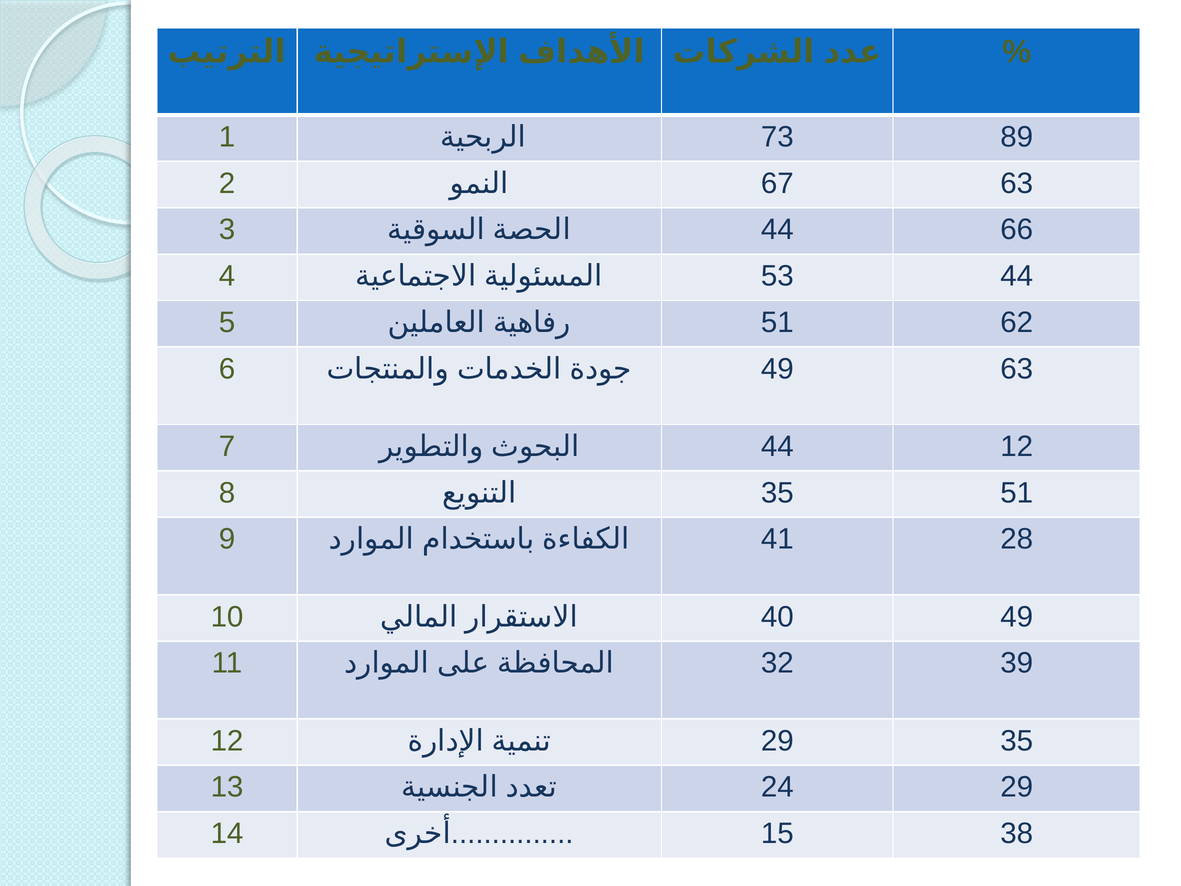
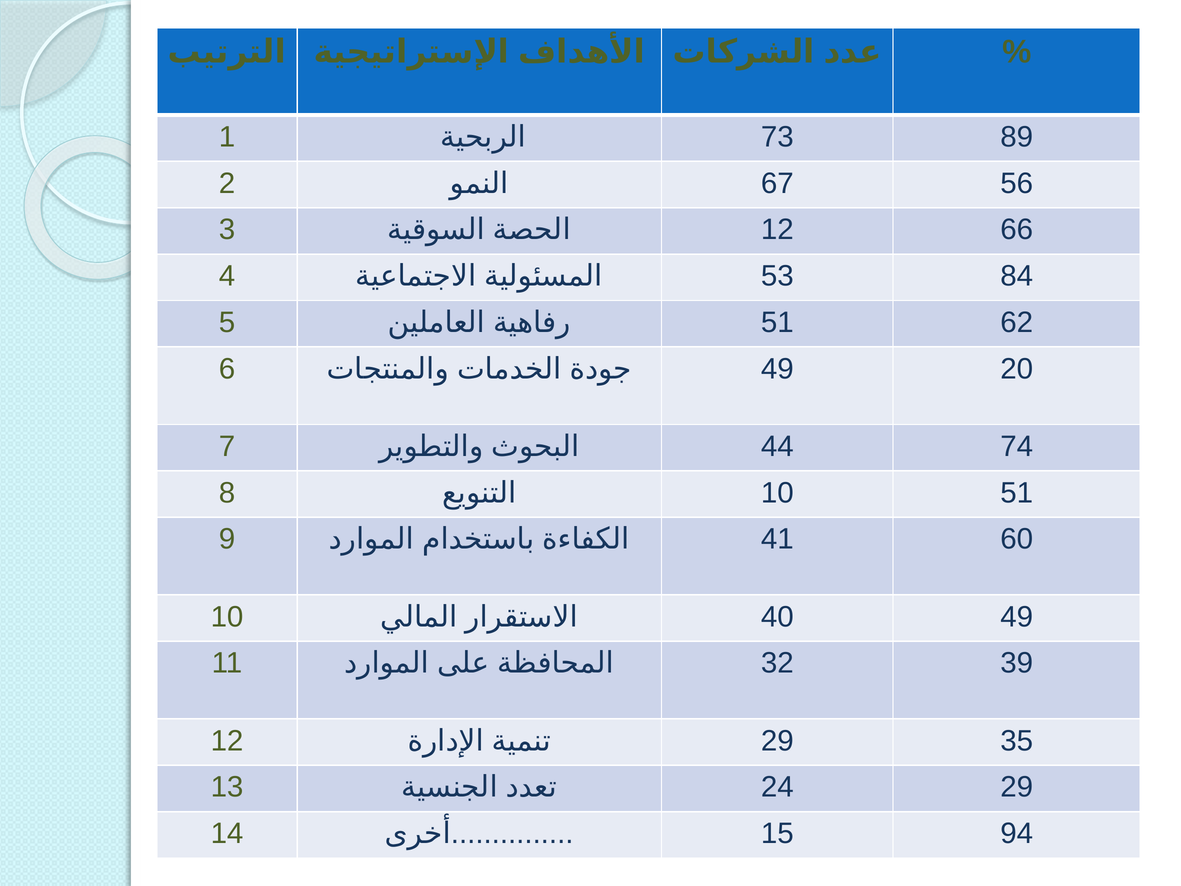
67 63: 63 -> 56
44 at (777, 230): 44 -> 12
53 44: 44 -> 84
49 63: 63 -> 20
44 12: 12 -> 74
35 at (777, 493): 35 -> 10
28: 28 -> 60
38: 38 -> 94
